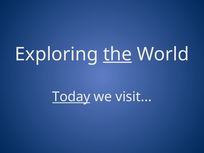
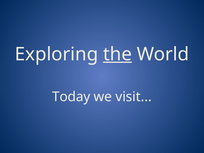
Today underline: present -> none
